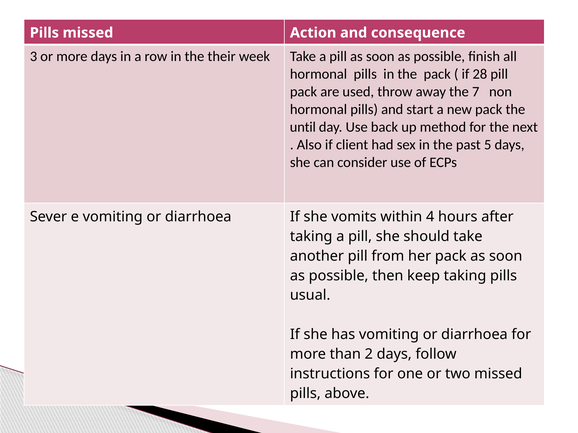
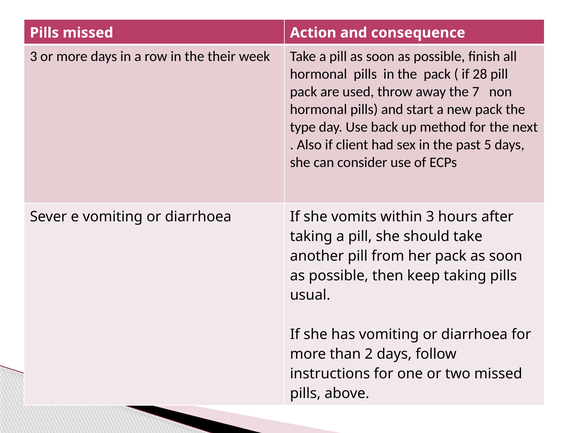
until: until -> type
within 4: 4 -> 3
